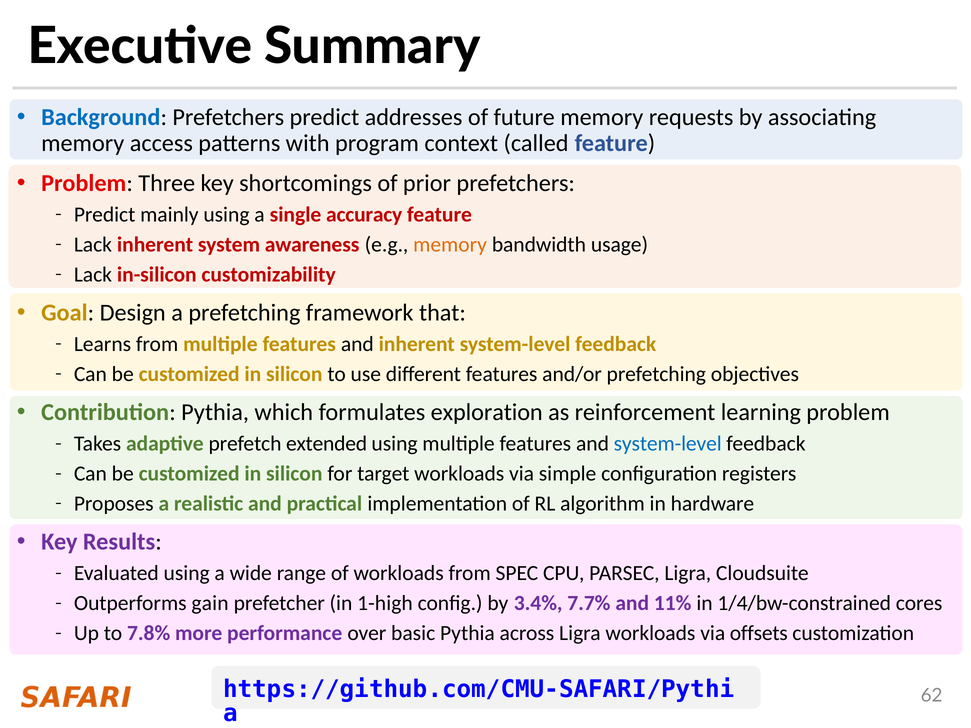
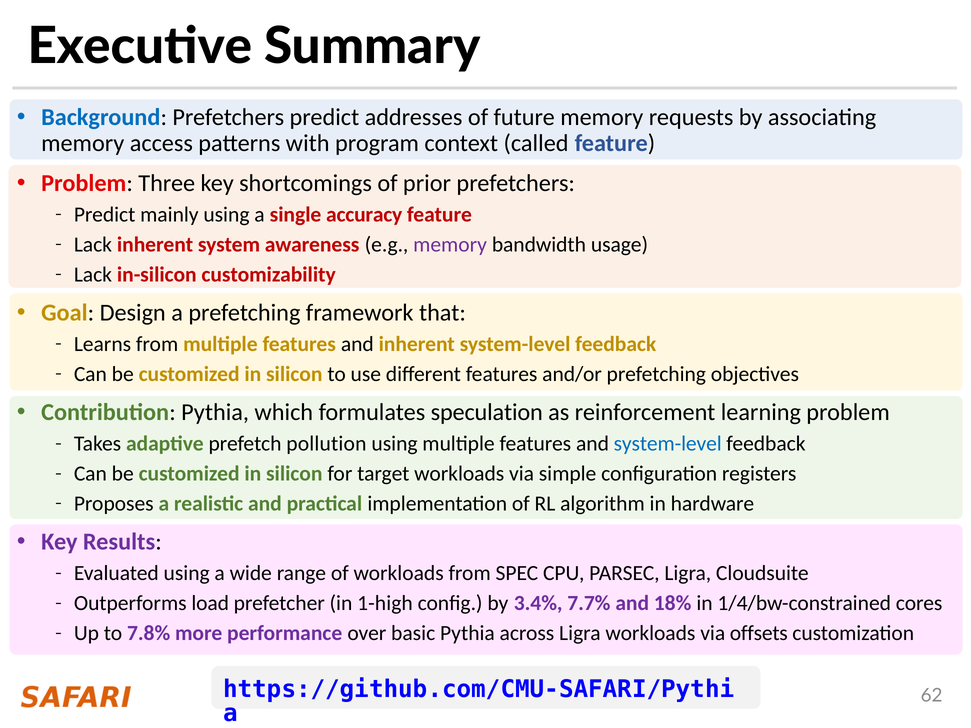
memory at (450, 245) colour: orange -> purple
exploration: exploration -> speculation
extended: extended -> pollution
gain: gain -> load
11%: 11% -> 18%
